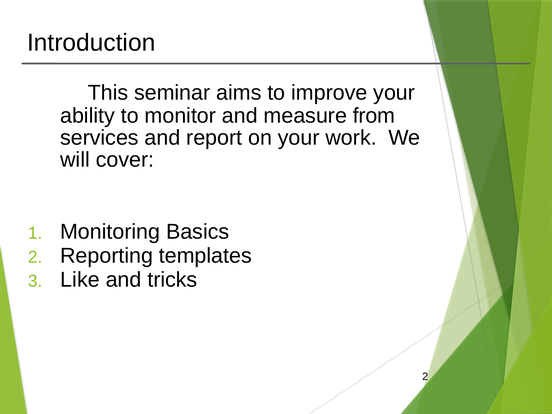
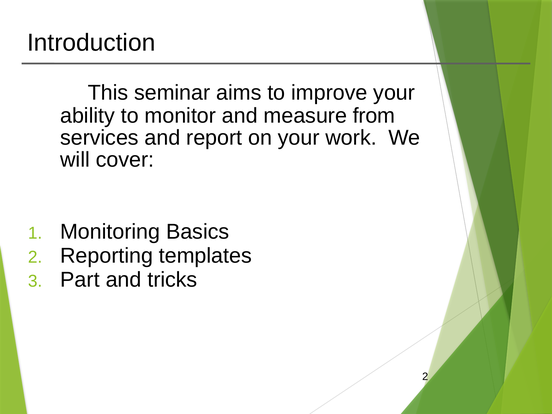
Like: Like -> Part
